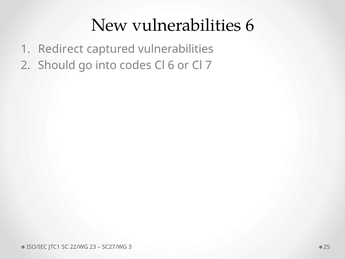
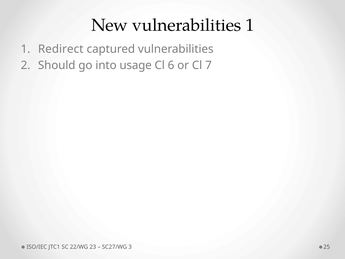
vulnerabilities 6: 6 -> 1
codes: codes -> usage
